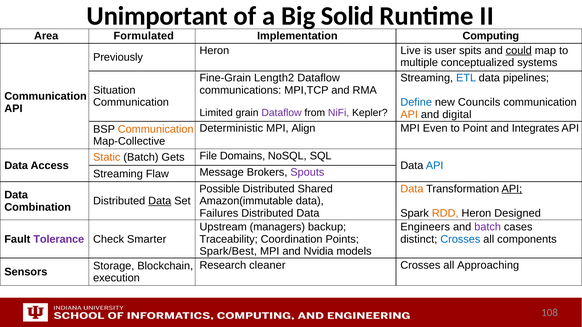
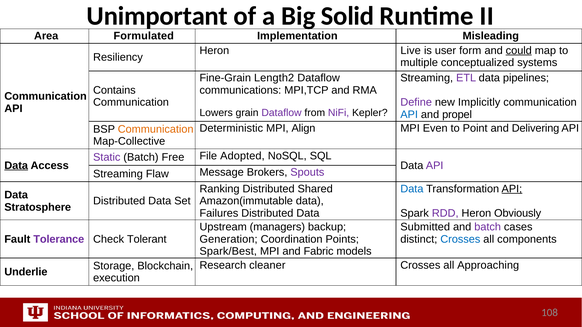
Computing: Computing -> Misleading
spits: spits -> form
Previously: Previously -> Resiliency
ETL colour: blue -> purple
Situation: Situation -> Contains
Define colour: blue -> purple
Councils: Councils -> Implicitly
Limited: Limited -> Lowers
API at (409, 115) colour: orange -> blue
digital: digital -> propel
Integrates: Integrates -> Delivering
Static colour: orange -> purple
Gets: Gets -> Free
Domains: Domains -> Adopted
Data at (16, 166) underline: none -> present
API at (435, 166) colour: blue -> purple
Possible: Possible -> Ranking
Data at (412, 189) colour: orange -> blue
Data at (160, 201) underline: present -> none
Combination: Combination -> Stratosphere
RDD colour: orange -> purple
Designed: Designed -> Obviously
Engineers: Engineers -> Submitted
Smarter: Smarter -> Tolerant
Traceability: Traceability -> Generation
Nvidia: Nvidia -> Fabric
Sensors: Sensors -> Underlie
